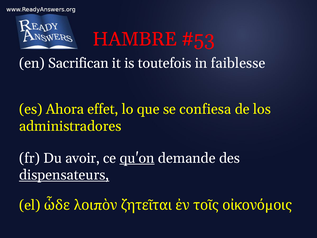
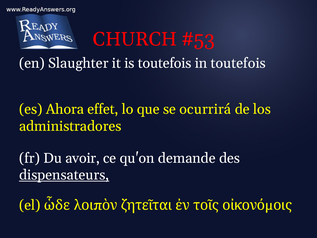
HAMBRE: HAMBRE -> CHURCH
Sacrifican: Sacrifican -> Slaughter
in faiblesse: faiblesse -> toutefois
confiesa: confiesa -> ocurrirá
qu'on underline: present -> none
